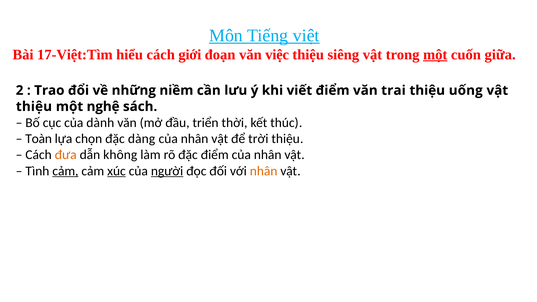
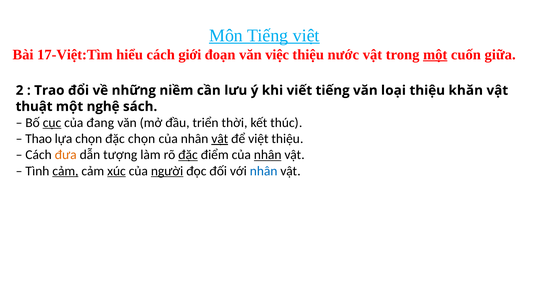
siêng: siêng -> nước
viết điểm: điểm -> tiếng
trai: trai -> loại
uống: uống -> khăn
thiệu at (34, 107): thiệu -> thuật
cục underline: none -> present
dành: dành -> đang
Toàn: Toàn -> Thao
đặc dàng: dàng -> chọn
vật at (220, 139) underline: none -> present
để trời: trời -> việt
không: không -> tượng
đặc at (188, 155) underline: none -> present
nhân at (268, 155) underline: none -> present
nhân at (264, 171) colour: orange -> blue
